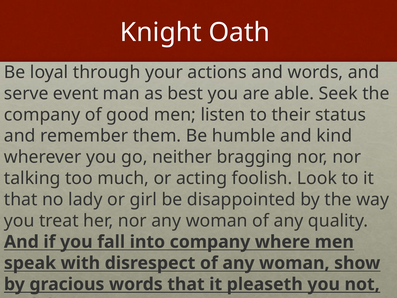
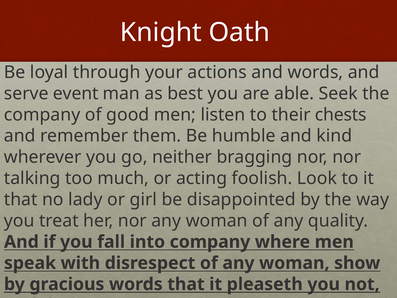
status: status -> chests
